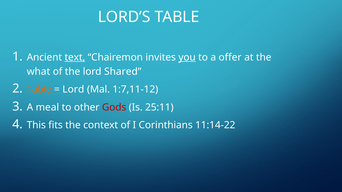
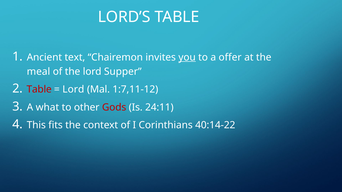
text underline: present -> none
what: what -> meal
Shared: Shared -> Supper
Table at (39, 90) colour: orange -> red
meal: meal -> what
25:11: 25:11 -> 24:11
11:14-22: 11:14-22 -> 40:14-22
